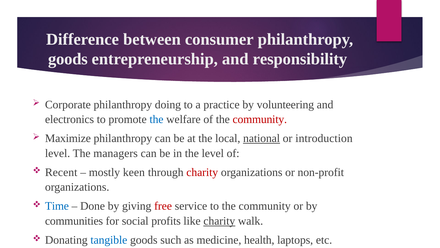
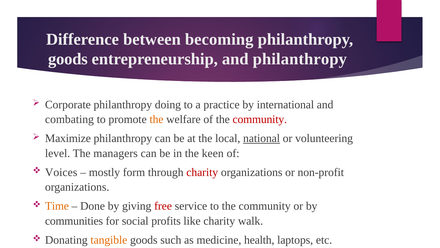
consumer: consumer -> becoming
and responsibility: responsibility -> philanthropy
volunteering: volunteering -> international
electronics: electronics -> combating
the at (156, 119) colour: blue -> orange
introduction: introduction -> volunteering
the level: level -> keen
Recent: Recent -> Voices
keen: keen -> form
Time colour: blue -> orange
charity at (219, 221) underline: present -> none
tangible colour: blue -> orange
